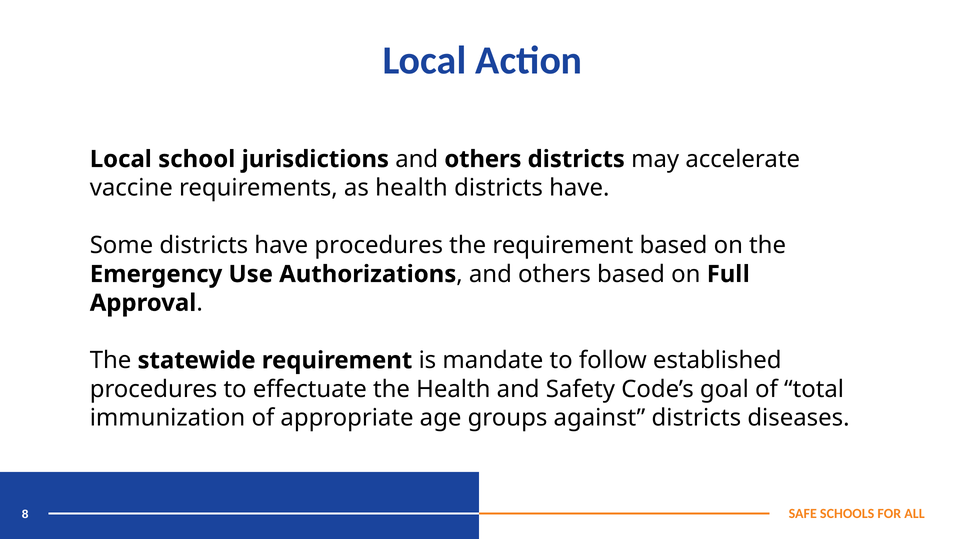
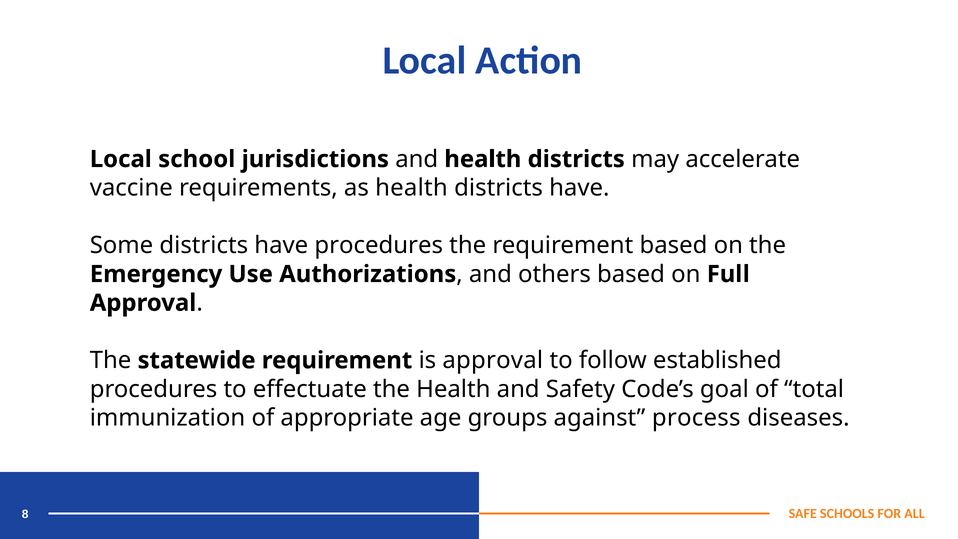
jurisdictions and others: others -> health
is mandate: mandate -> approval
against districts: districts -> process
